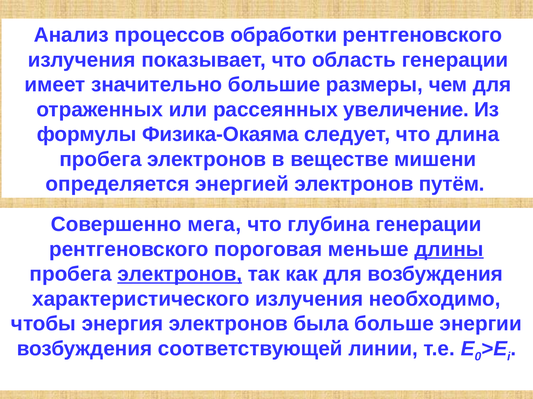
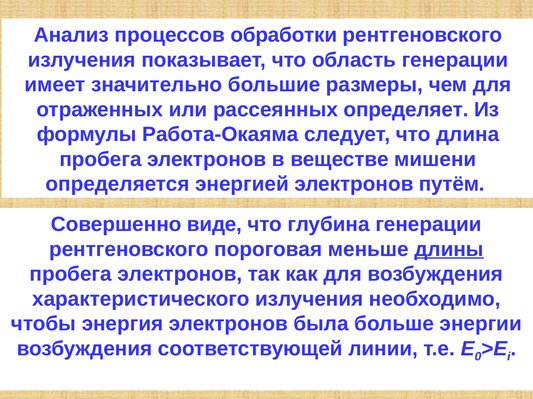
увеличение: увеличение -> определяет
Физика-Окаяма: Физика-Окаяма -> Работа-Окаяма
мега: мега -> виде
электронов at (180, 275) underline: present -> none
